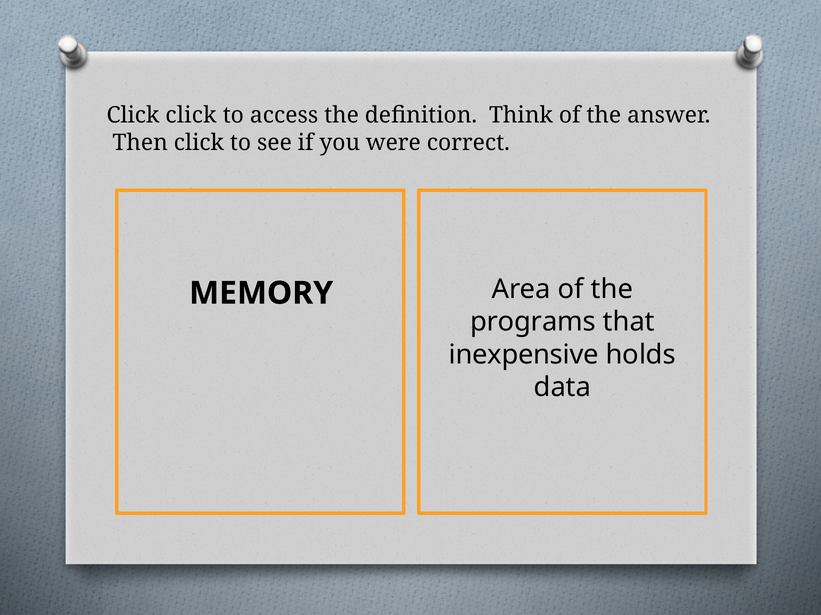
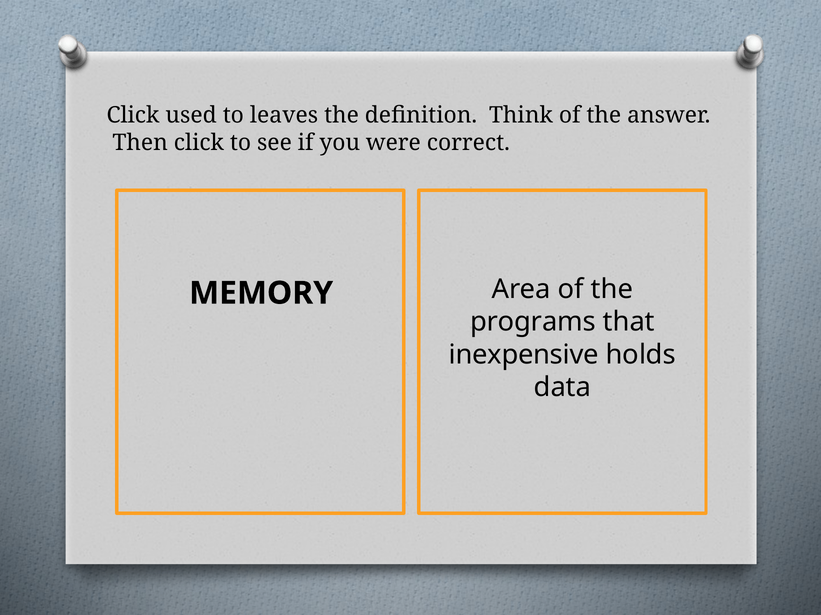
Click click: click -> used
access: access -> leaves
